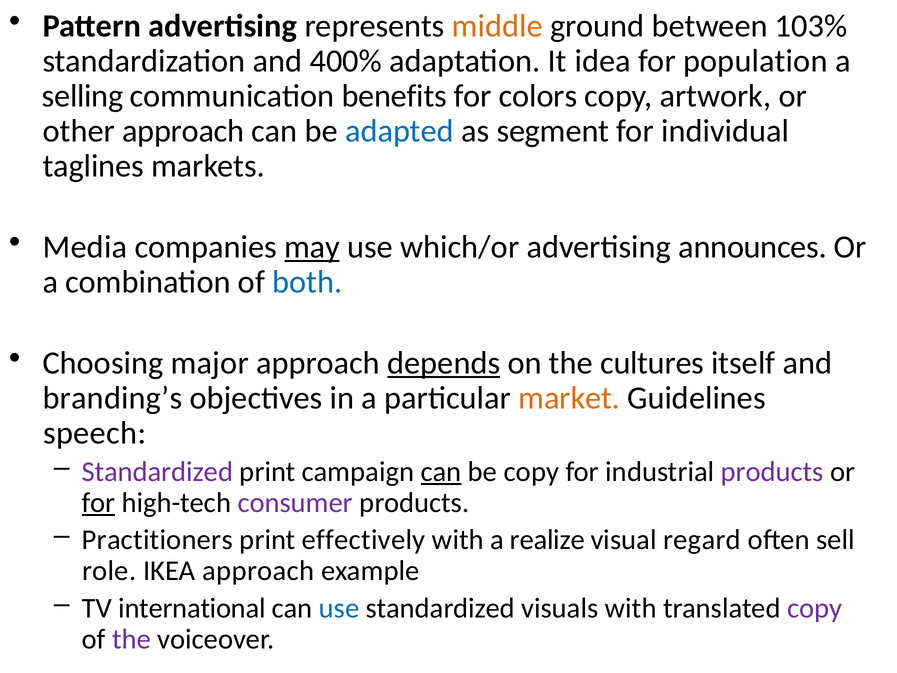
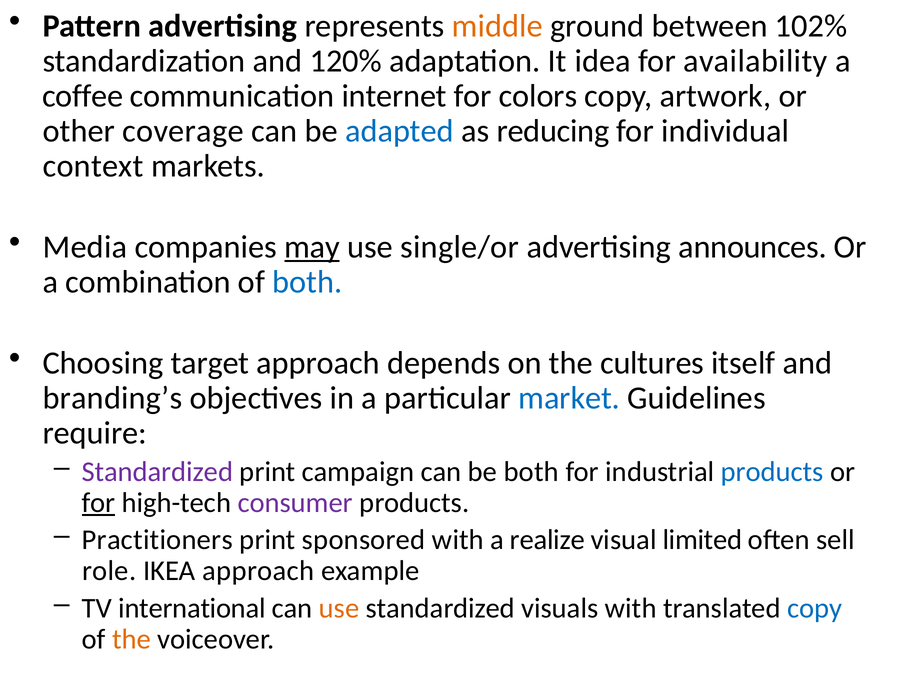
103%: 103% -> 102%
400%: 400% -> 120%
population: population -> availability
selling: selling -> coffee
benefits: benefits -> internet
other approach: approach -> coverage
segment: segment -> reducing
taglines: taglines -> context
which/or: which/or -> single/or
major: major -> target
depends underline: present -> none
market colour: orange -> blue
speech: speech -> require
can at (441, 472) underline: present -> none
be copy: copy -> both
products at (772, 472) colour: purple -> blue
effectively: effectively -> sponsored
regard: regard -> limited
use at (339, 608) colour: blue -> orange
copy at (815, 608) colour: purple -> blue
the at (132, 639) colour: purple -> orange
